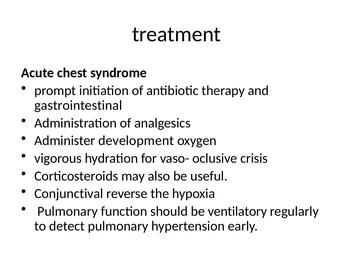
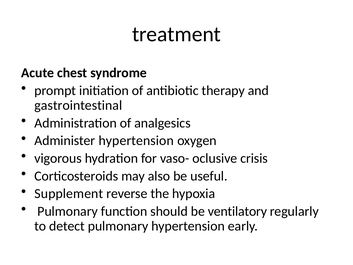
Administer development: development -> hypertension
Conjunctival: Conjunctival -> Supplement
